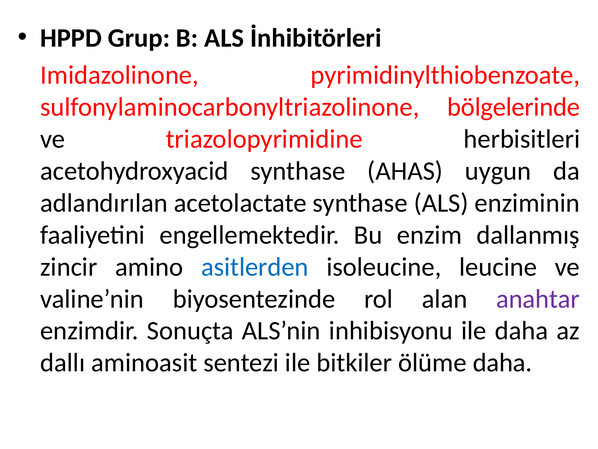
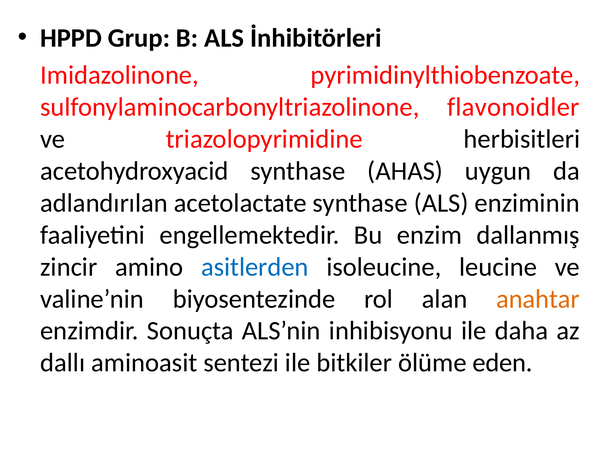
bölgelerinde: bölgelerinde -> flavonoidler
anahtar colour: purple -> orange
ölüme daha: daha -> eden
